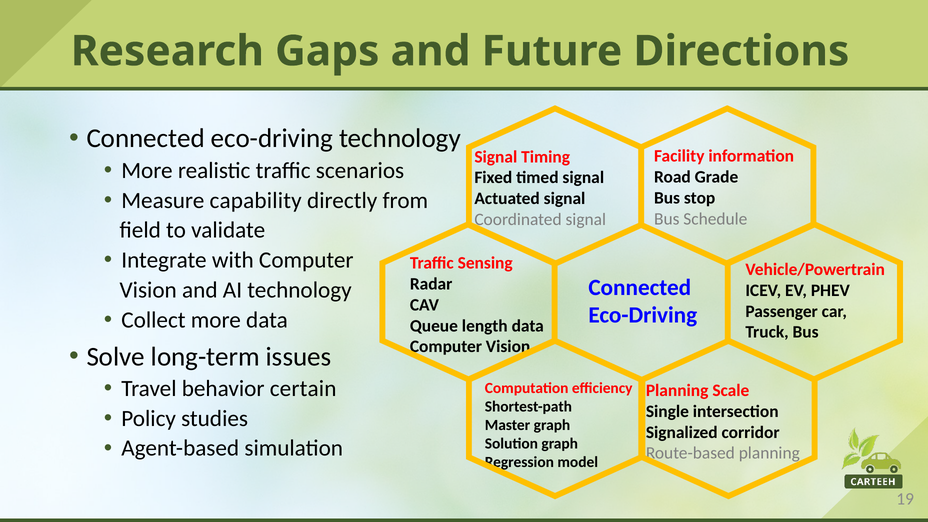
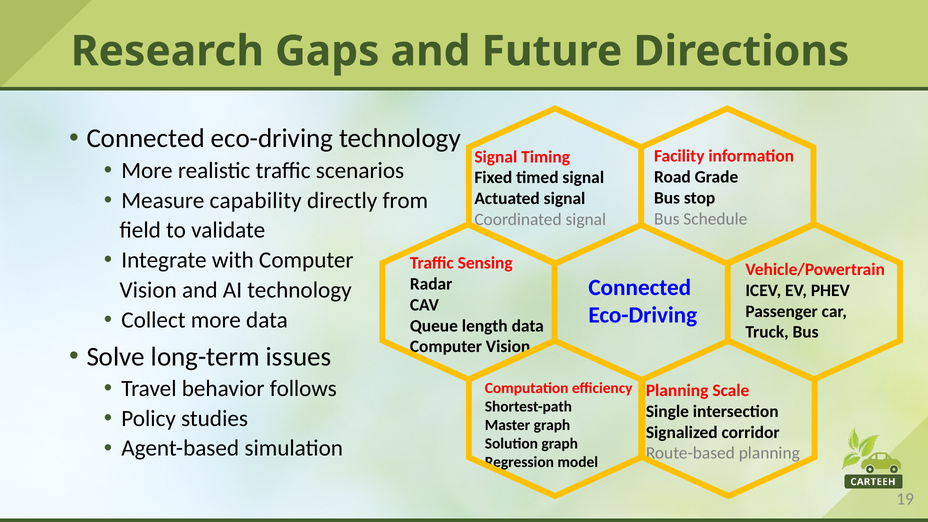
certain: certain -> follows
